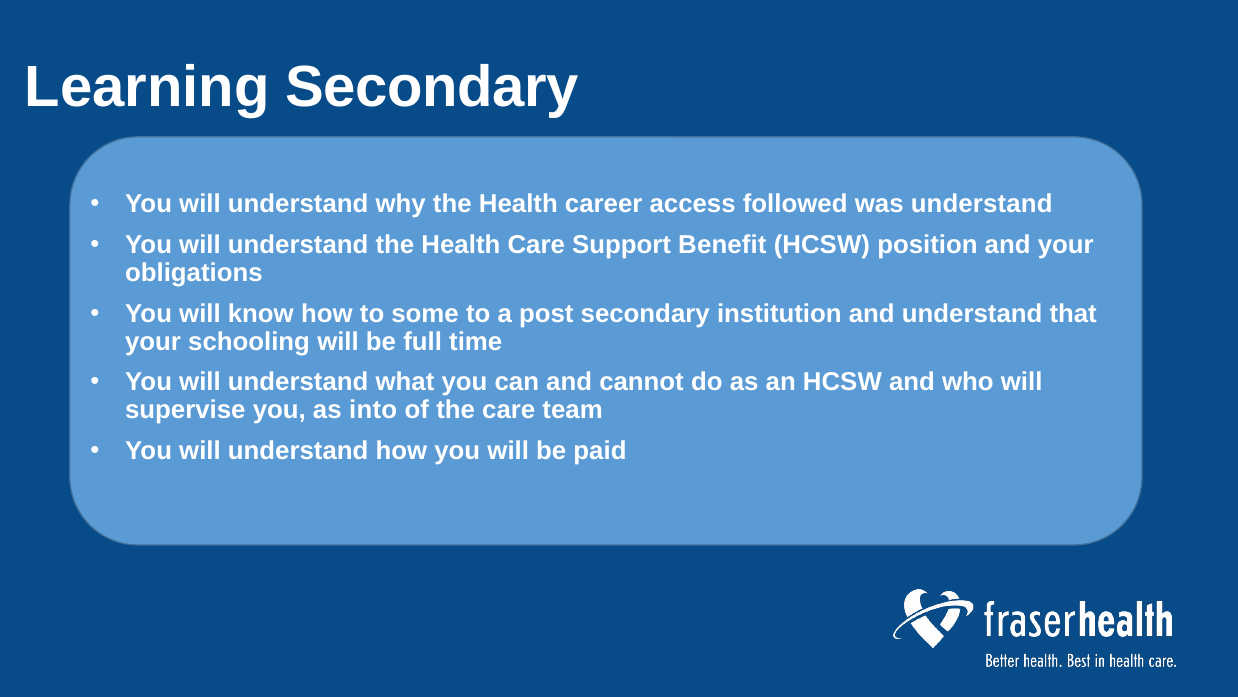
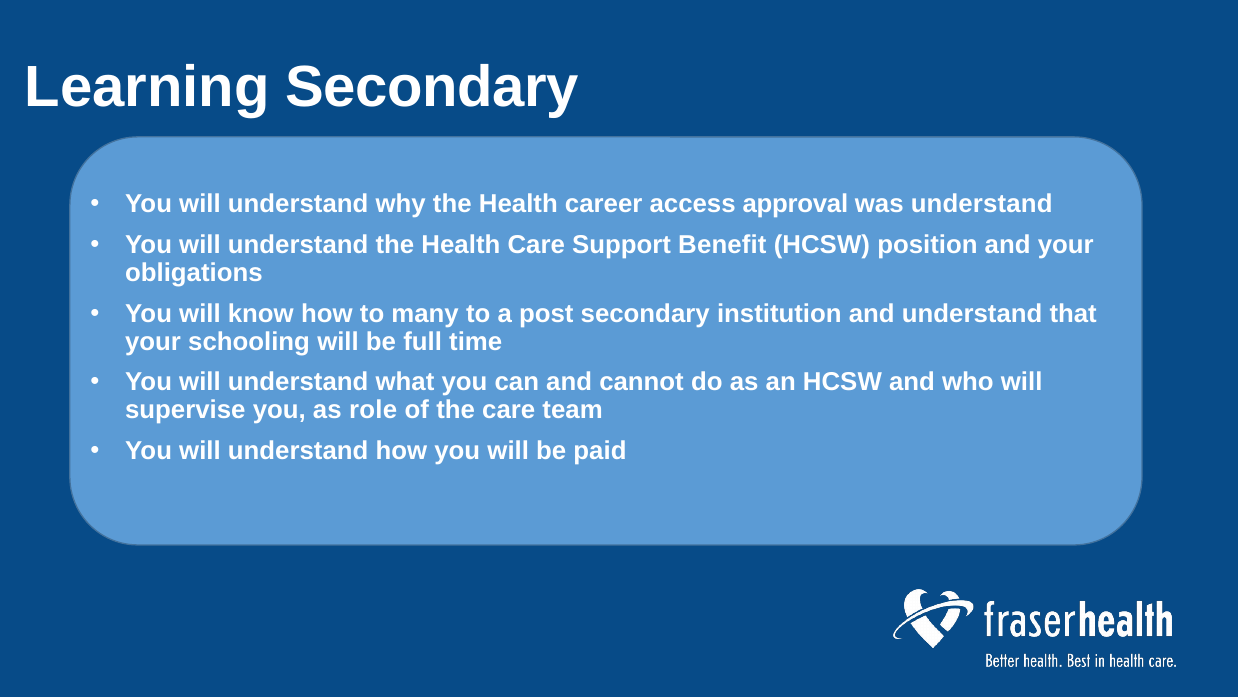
followed: followed -> approval
some: some -> many
into: into -> role
